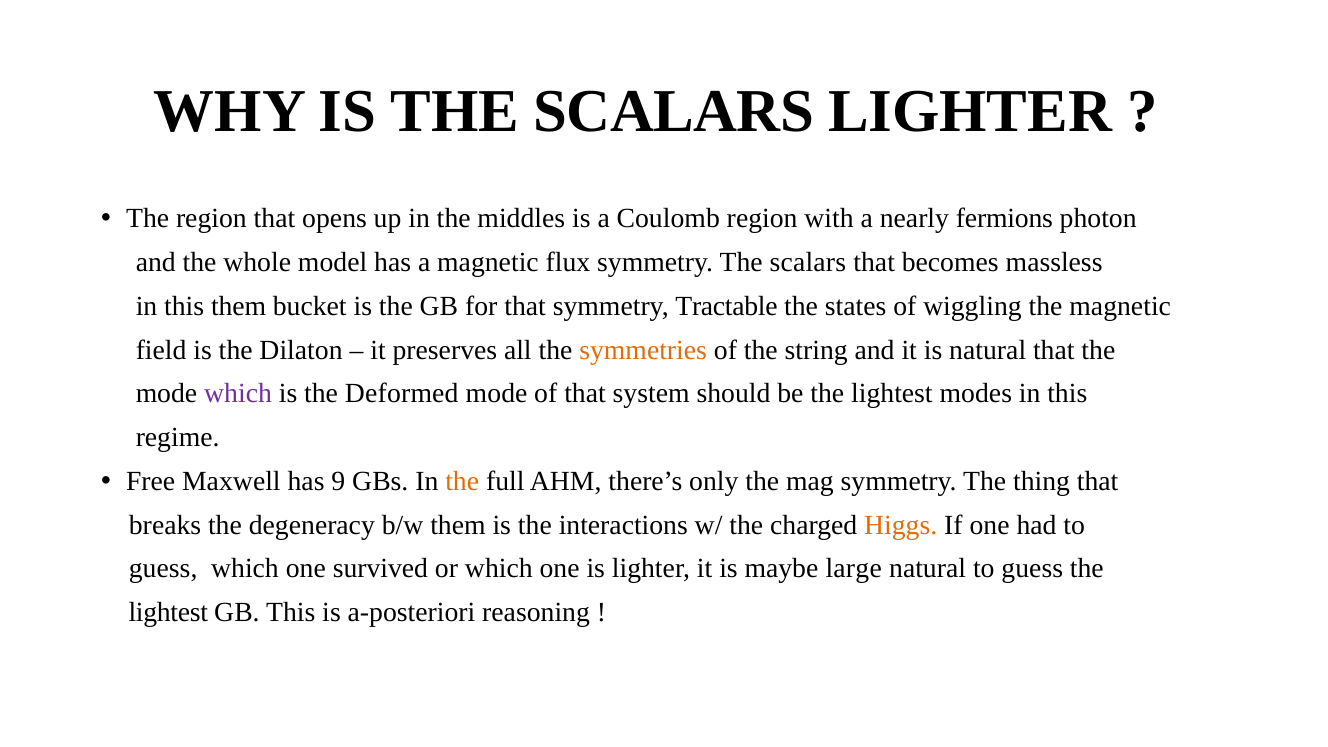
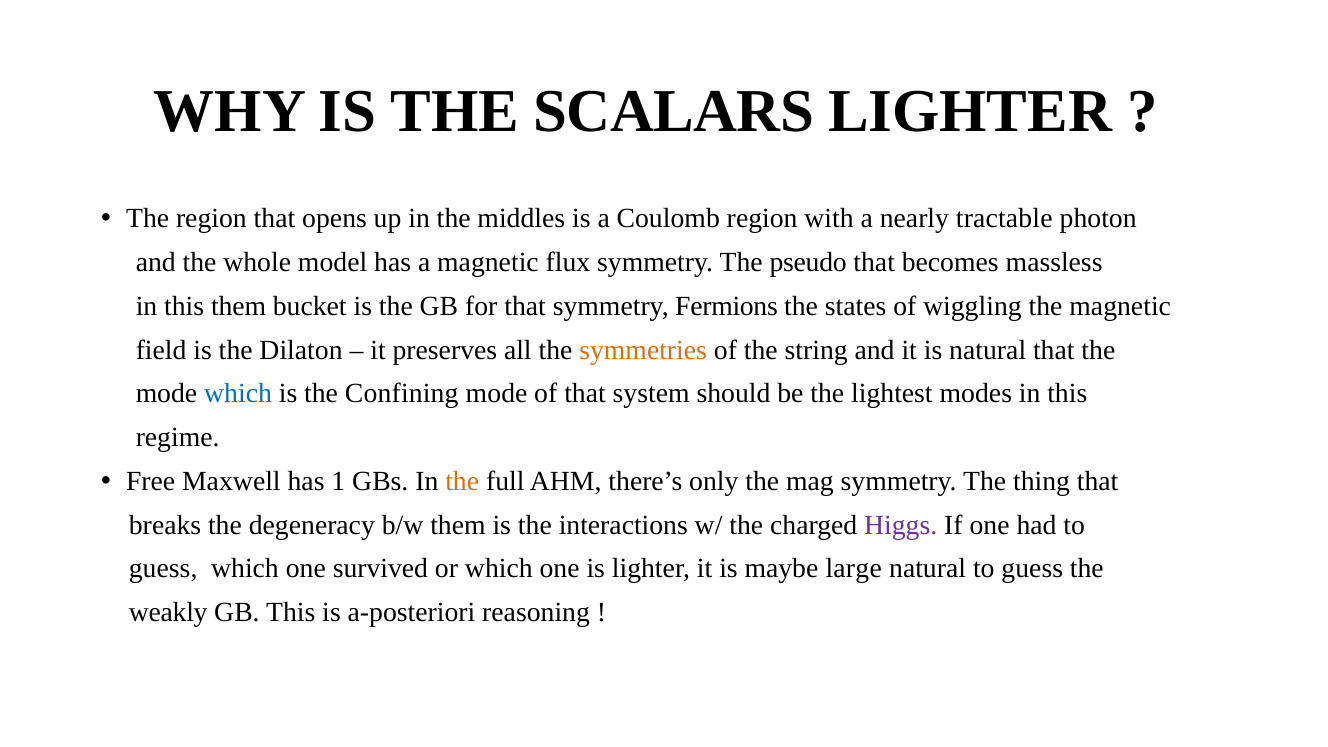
fermions: fermions -> tractable
symmetry The scalars: scalars -> pseudo
Tractable: Tractable -> Fermions
which at (238, 394) colour: purple -> blue
Deformed: Deformed -> Confining
9: 9 -> 1
Higgs colour: orange -> purple
lightest at (168, 612): lightest -> weakly
